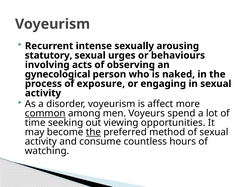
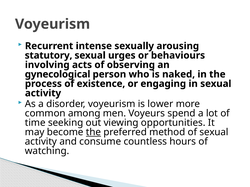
exposure: exposure -> existence
affect: affect -> lower
common underline: present -> none
